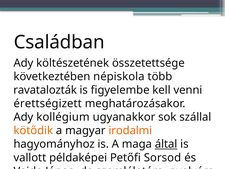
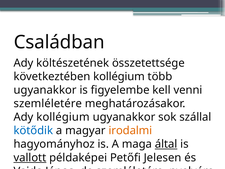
következtében népiskola: népiskola -> kollégium
ravatalozták at (45, 90): ravatalozták -> ugyanakkor
érettségizett at (48, 103): érettségizett -> szemléletére
kötődik colour: orange -> blue
vallott underline: none -> present
Sorsod: Sorsod -> Jelesen
